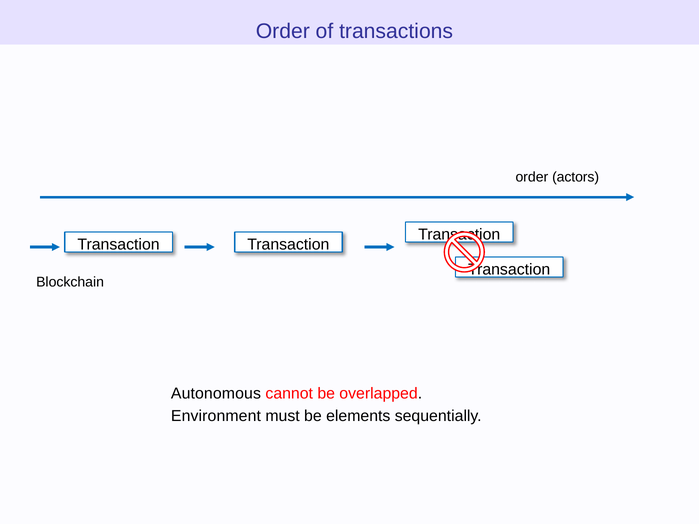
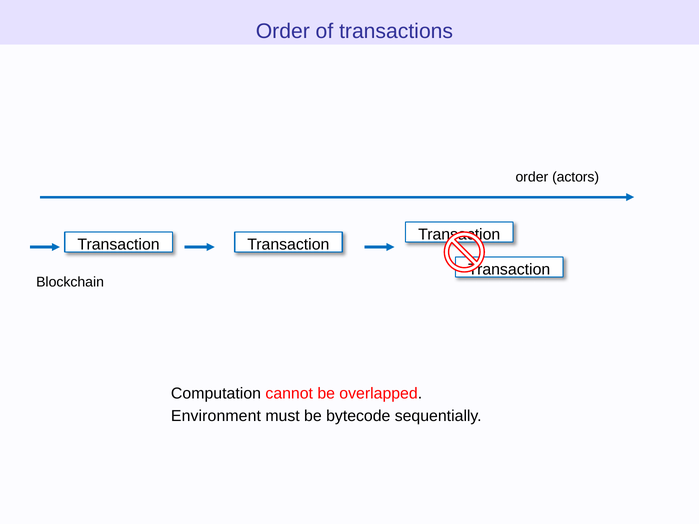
Autonomous: Autonomous -> Computation
elements: elements -> bytecode
